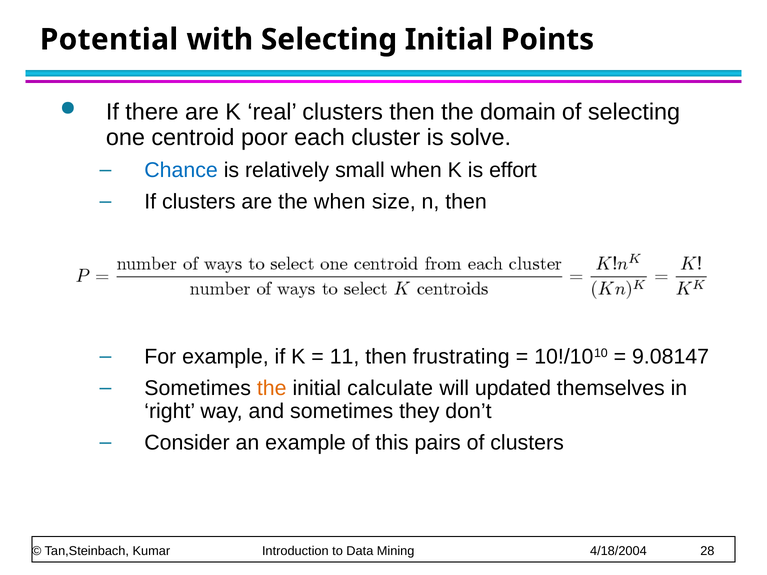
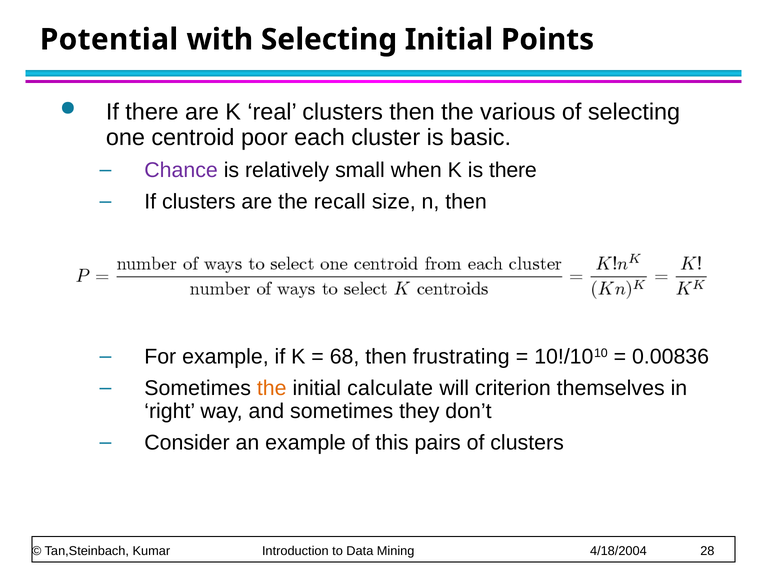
domain: domain -> various
solve: solve -> basic
Chance colour: blue -> purple
is effort: effort -> there
the when: when -> recall
11: 11 -> 68
9.08147: 9.08147 -> 0.00836
updated: updated -> criterion
